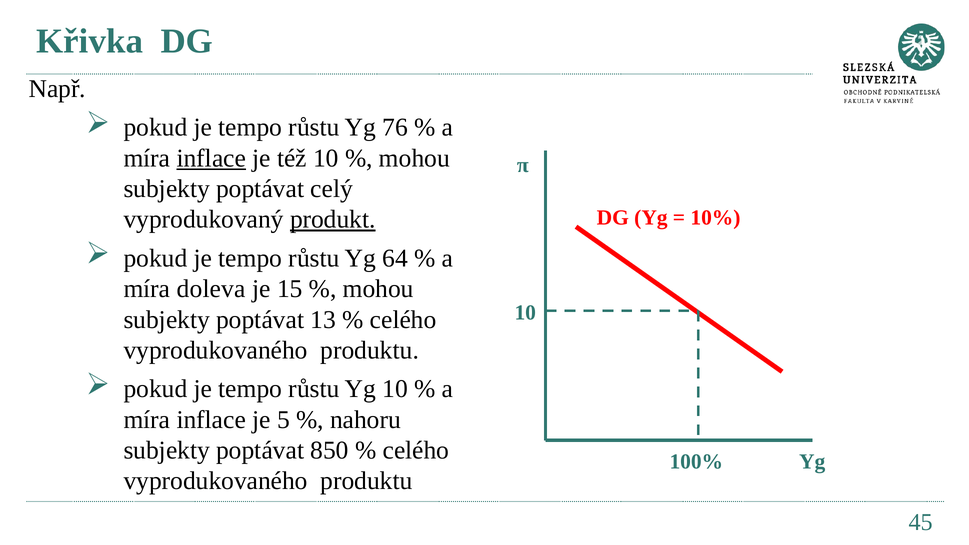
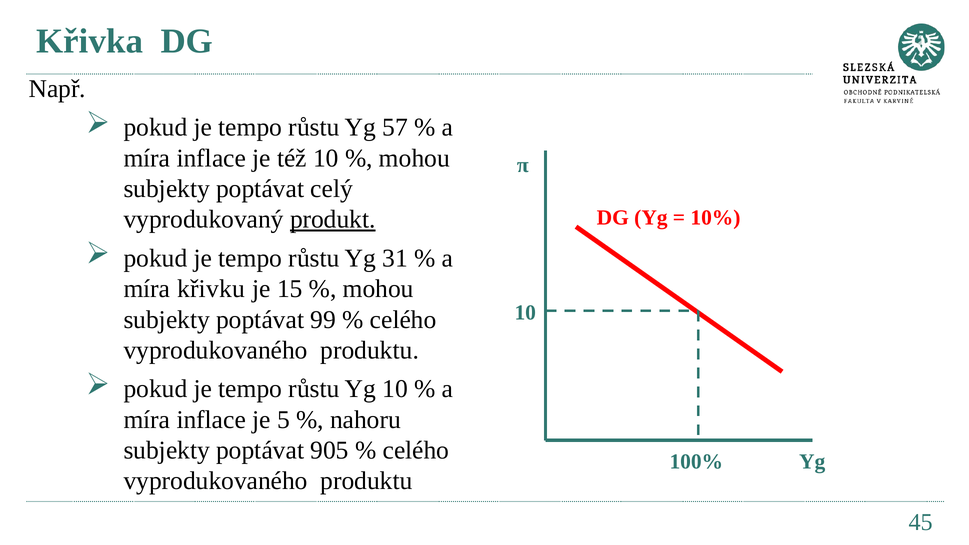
76: 76 -> 57
inflace at (211, 158) underline: present -> none
64: 64 -> 31
doleva: doleva -> křivku
13: 13 -> 99
850: 850 -> 905
